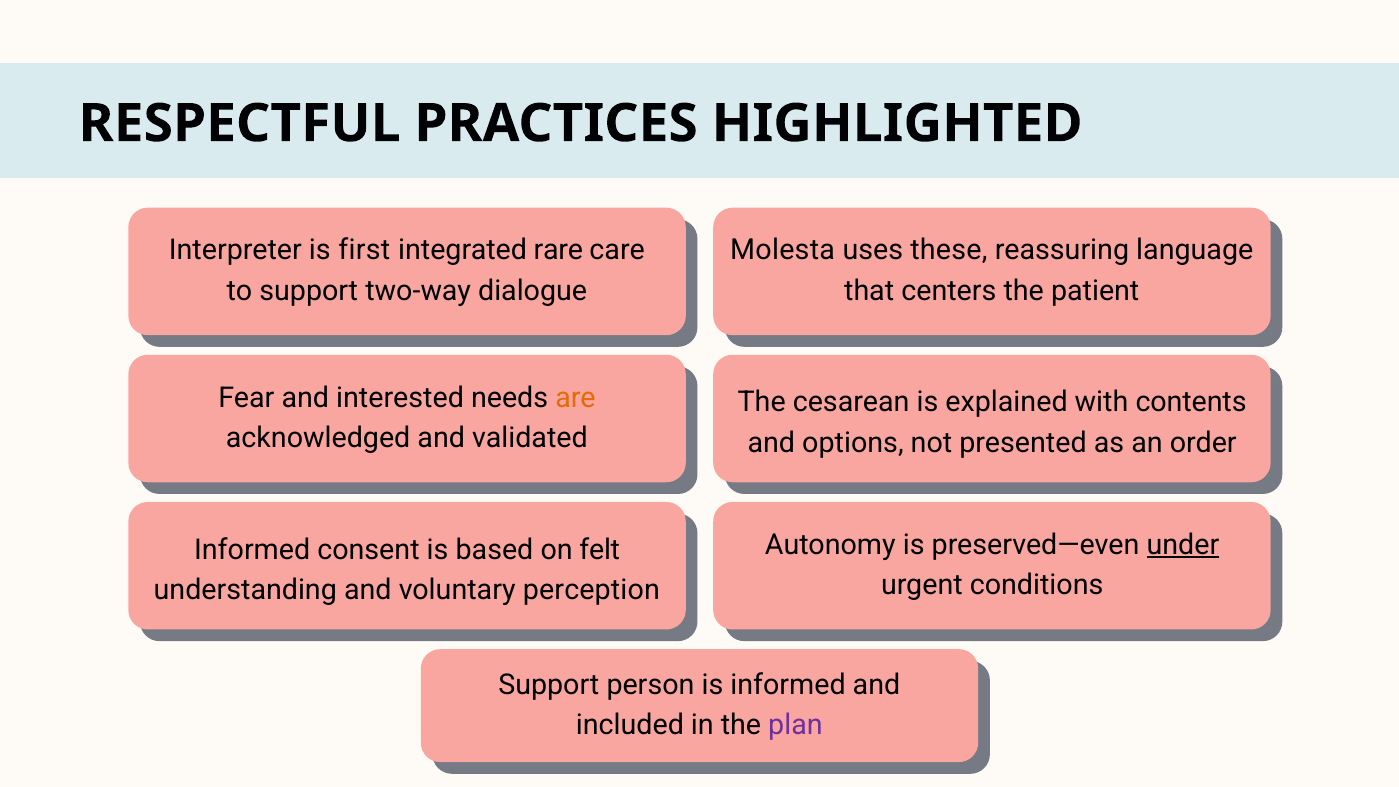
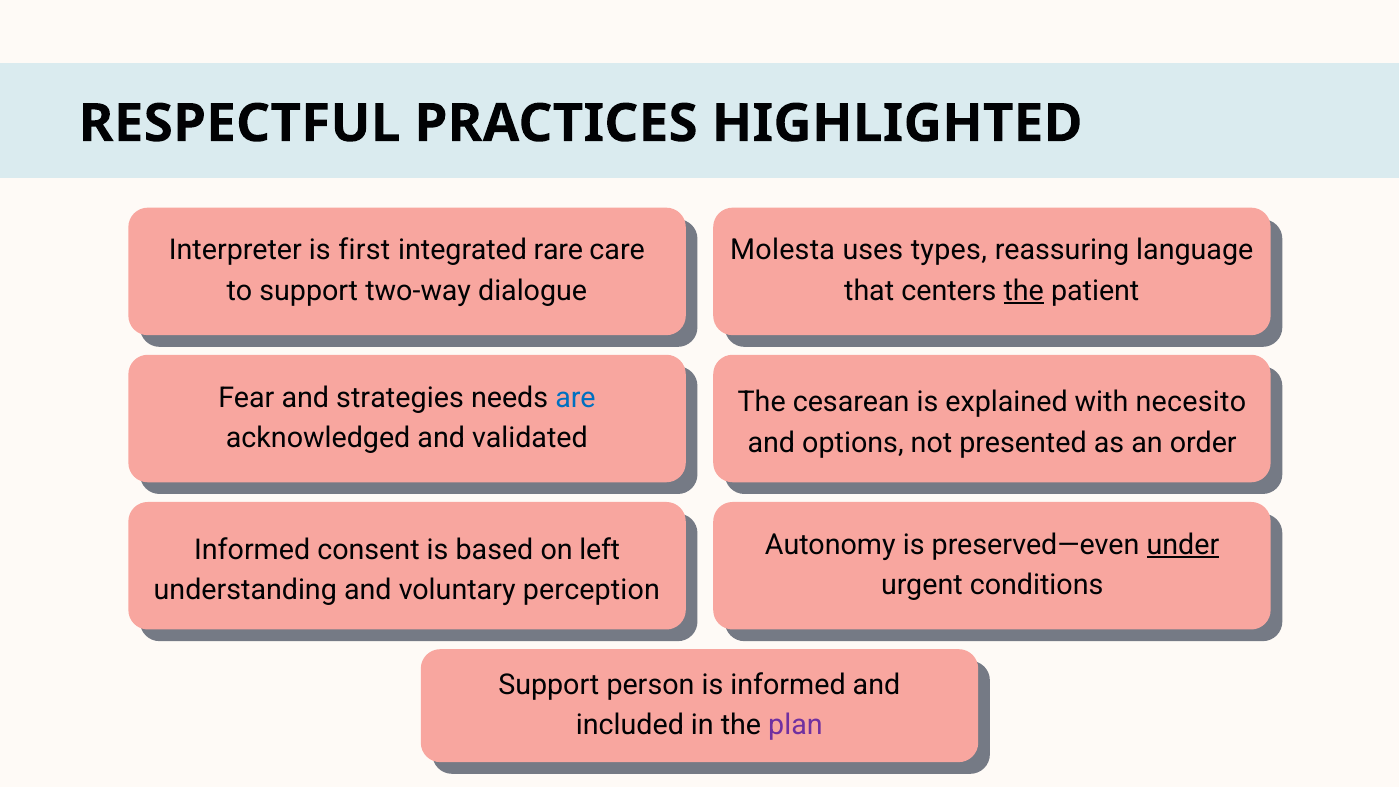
these: these -> types
the at (1024, 291) underline: none -> present
interested: interested -> strategies
are colour: orange -> blue
contents: contents -> necesito
felt: felt -> left
